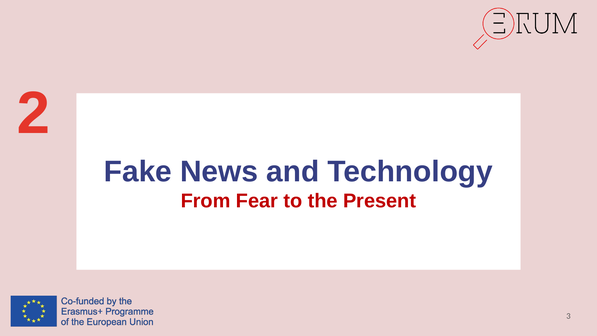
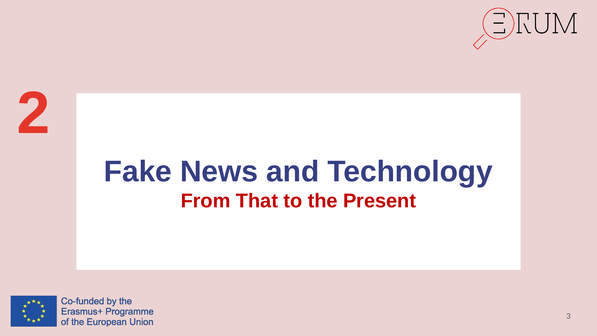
Fear: Fear -> That
